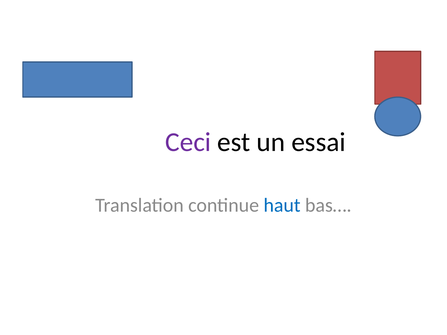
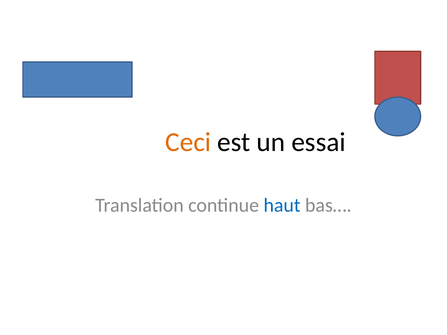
Ceci colour: purple -> orange
